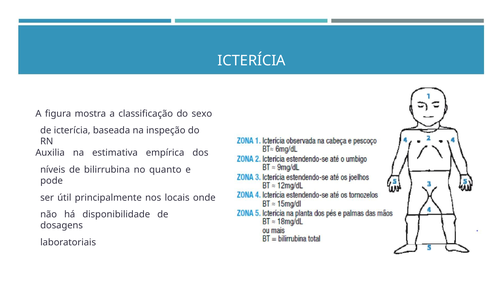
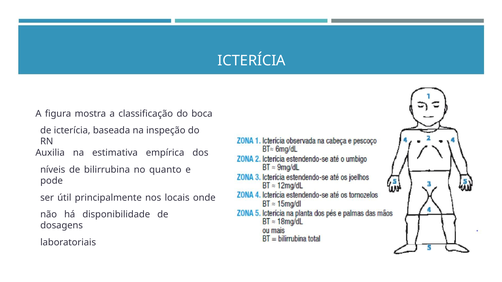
sexo: sexo -> boca
